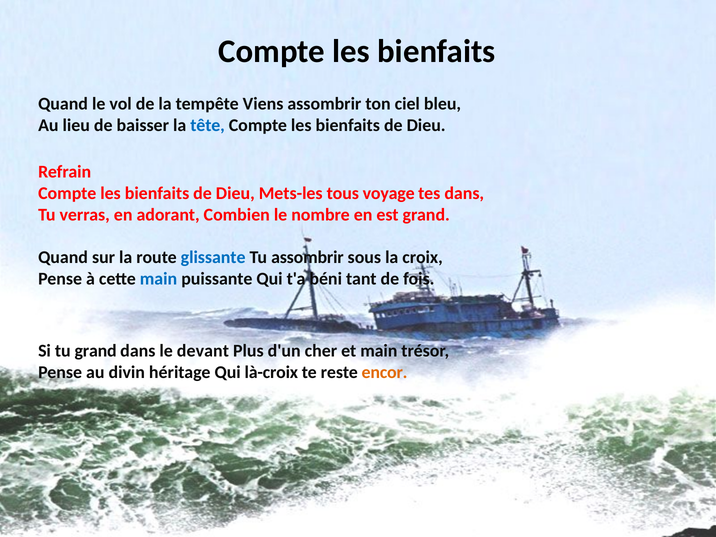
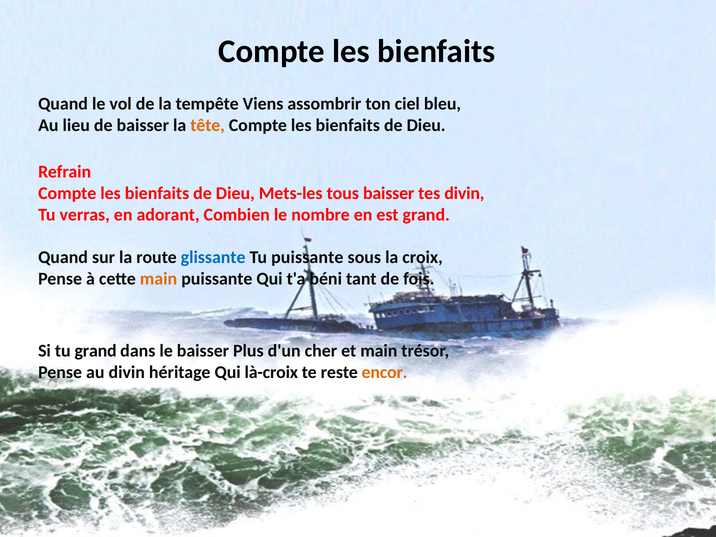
tête colour: blue -> orange
tous voyage: voyage -> baisser
tes dans: dans -> divin
Tu assombrir: assombrir -> puissante
main at (158, 279) colour: blue -> orange
le devant: devant -> baisser
